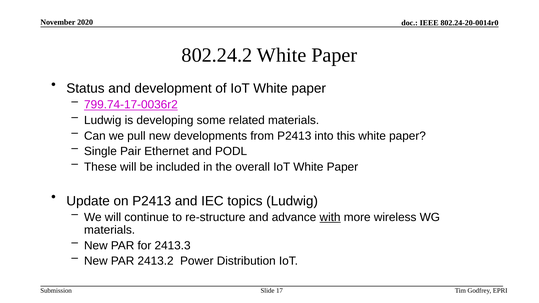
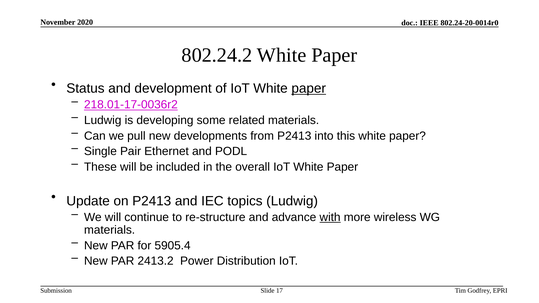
paper at (309, 89) underline: none -> present
799.74-17-0036r2: 799.74-17-0036r2 -> 218.01-17-0036r2
2413.3: 2413.3 -> 5905.4
